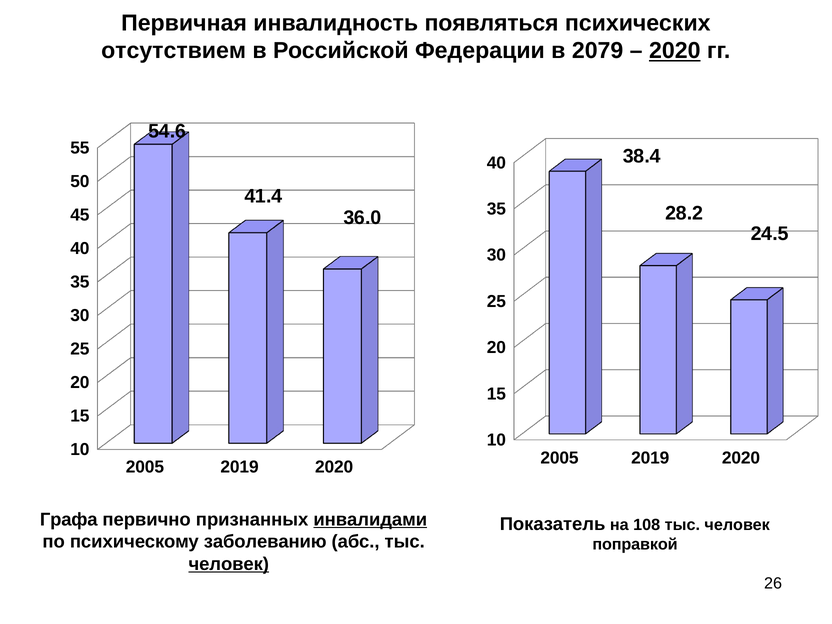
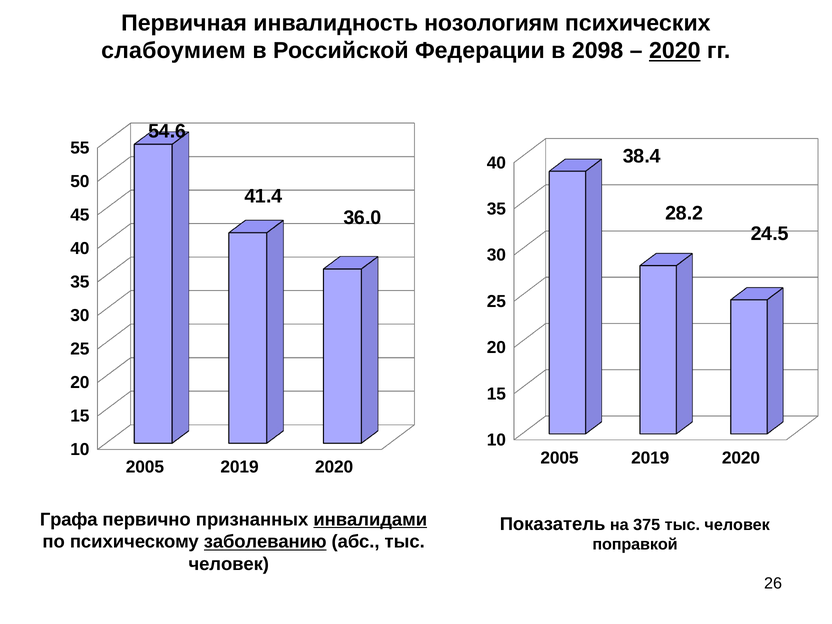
появляться: появляться -> нозологиям
отсутствием: отсутствием -> слабоумием
2079: 2079 -> 2098
108: 108 -> 375
заболеванию underline: none -> present
человек at (229, 564) underline: present -> none
